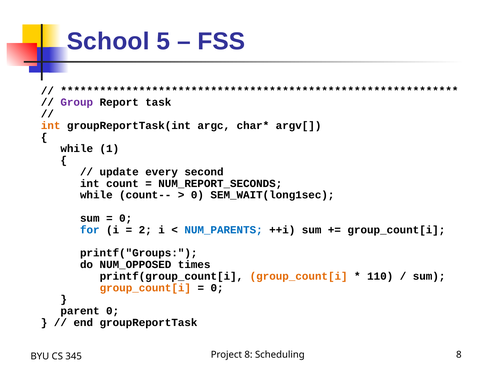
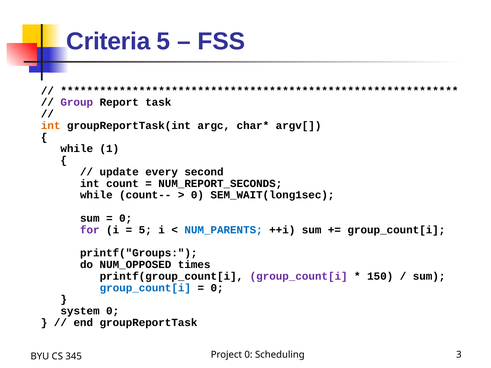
School: School -> Criteria
for colour: blue -> purple
2 at (145, 230): 2 -> 5
group_count[i at (299, 276) colour: orange -> purple
110: 110 -> 150
group_count[i at (145, 288) colour: orange -> blue
parent: parent -> system
Project 8: 8 -> 0
Scheduling 8: 8 -> 3
